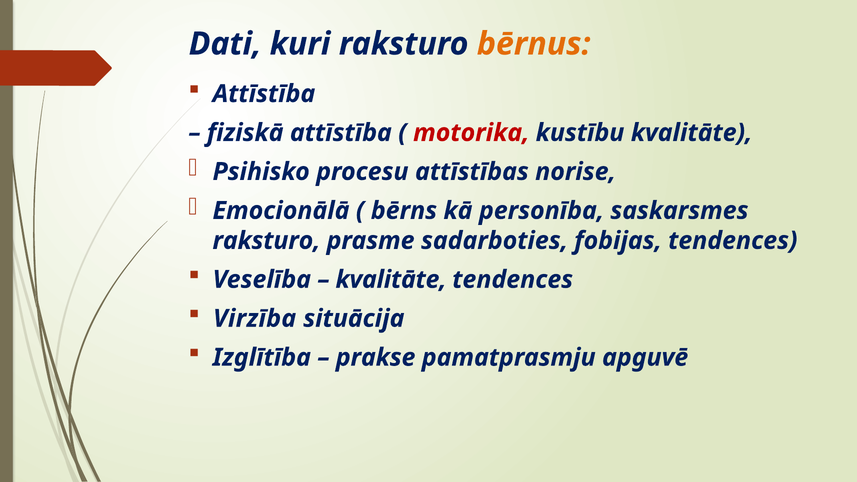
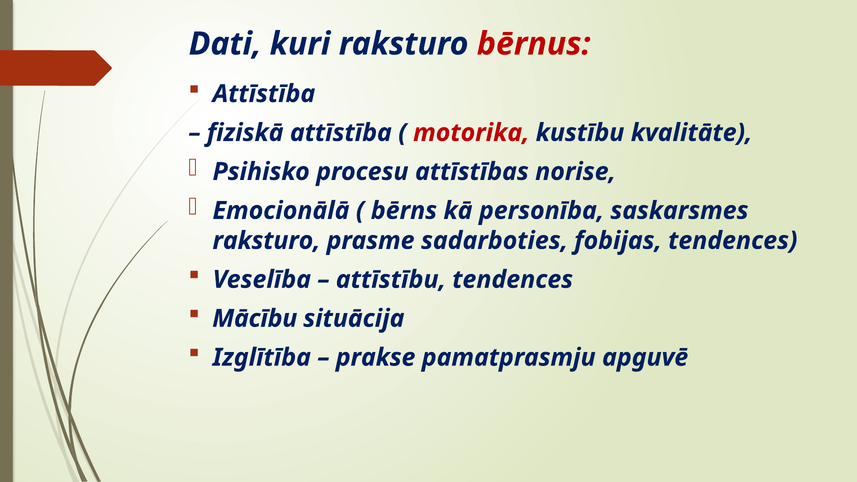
bērnus colour: orange -> red
kvalitāte at (391, 280): kvalitāte -> attīstību
Virzība: Virzība -> Mācību
